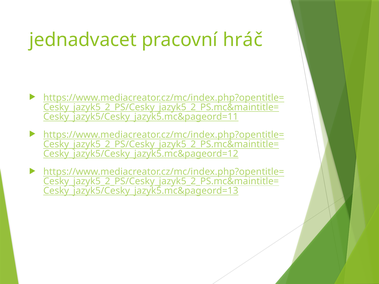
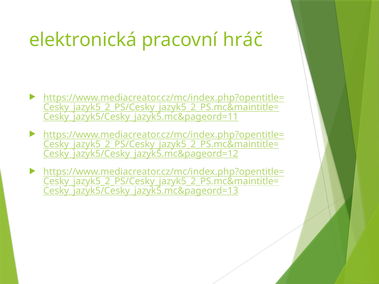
jednadvacet: jednadvacet -> elektronická
